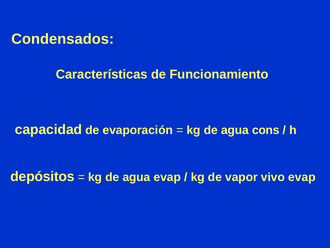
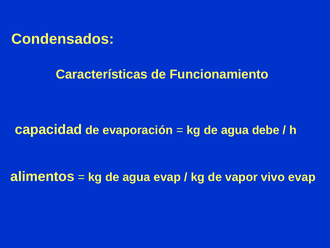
cons: cons -> debe
depósitos: depósitos -> alimentos
